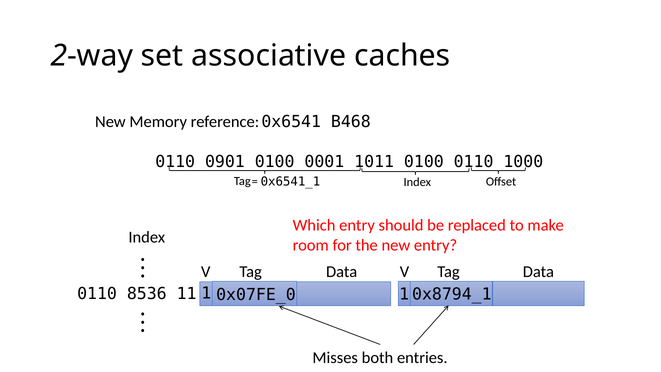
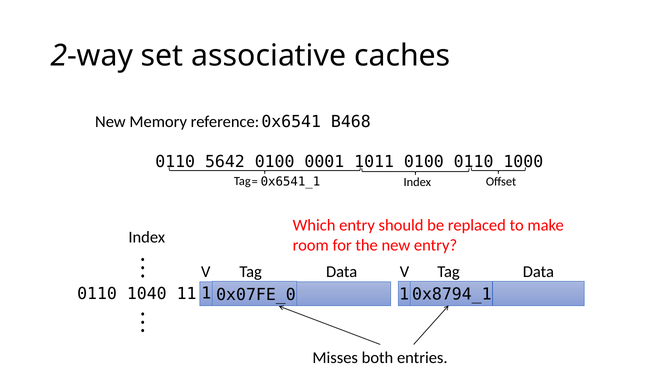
0901: 0901 -> 5642
8536: 8536 -> 1040
